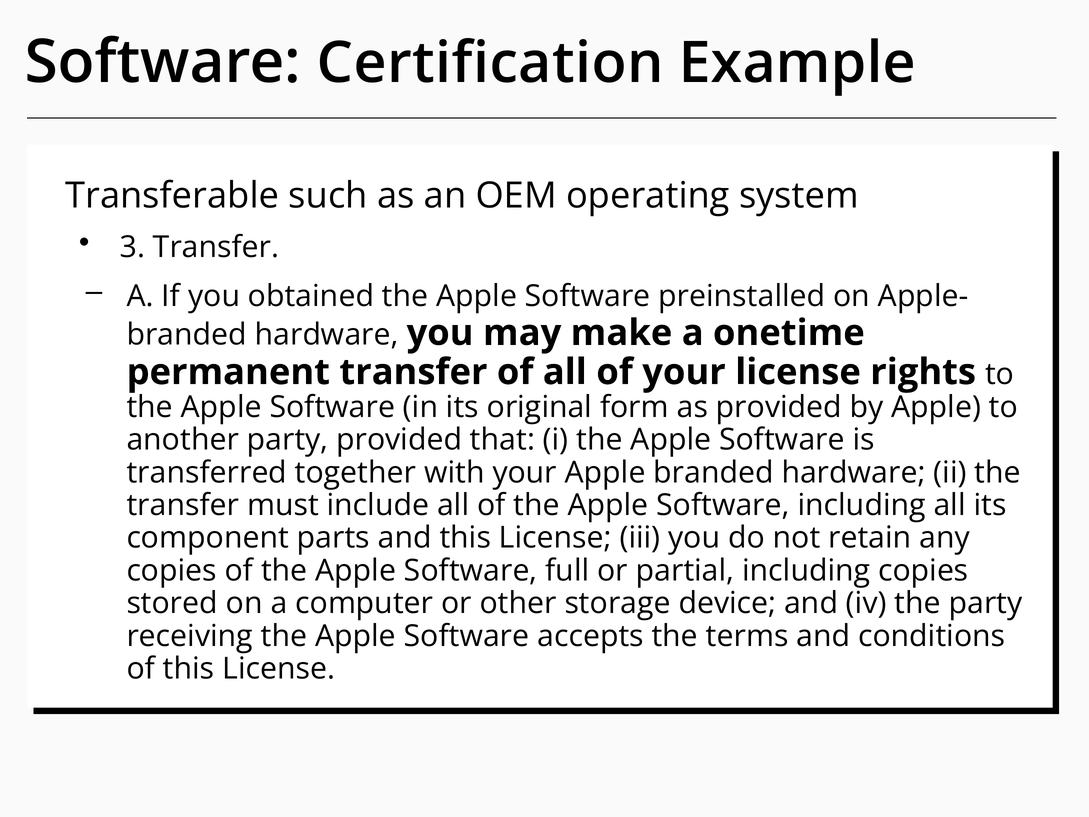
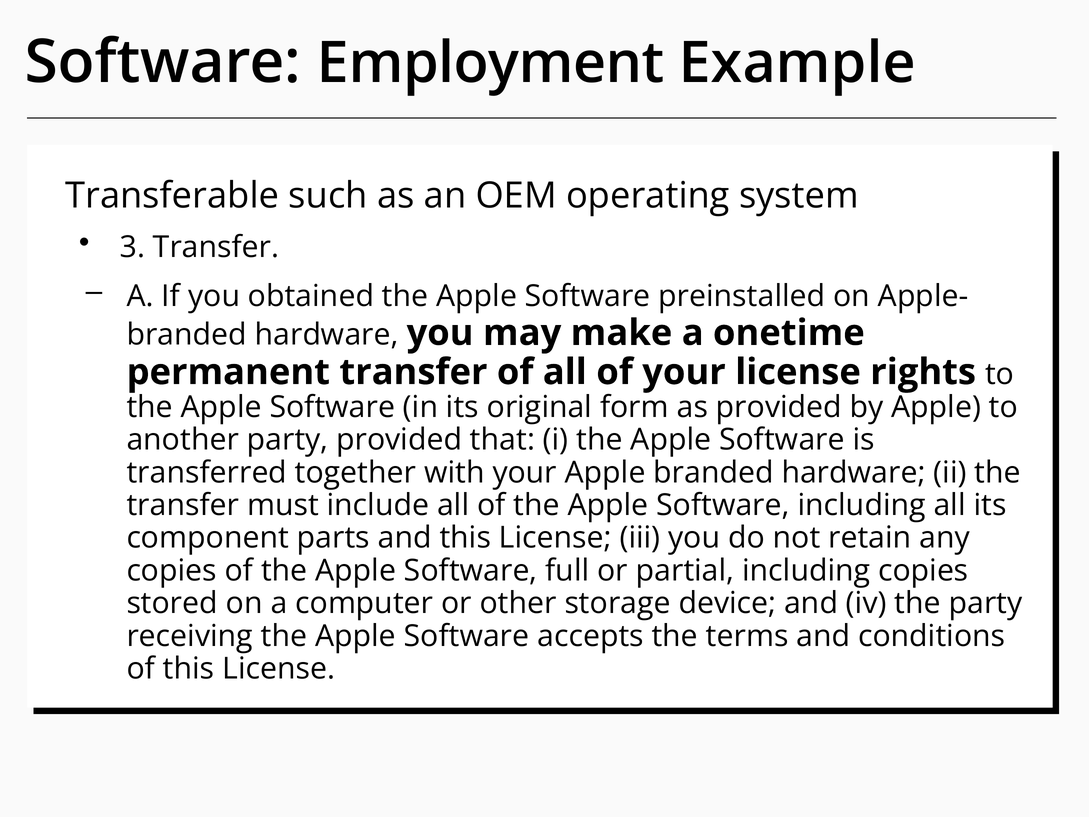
Certification: Certification -> Employment
